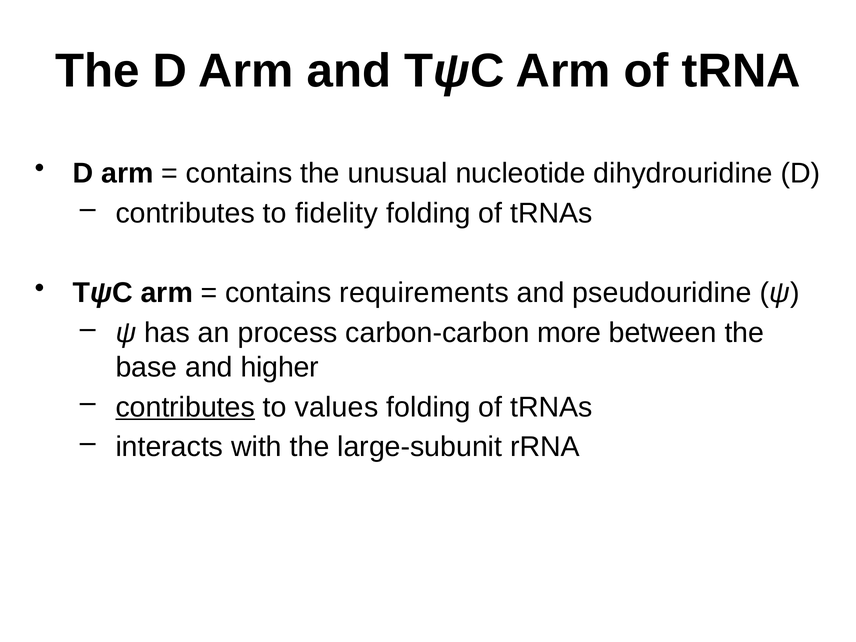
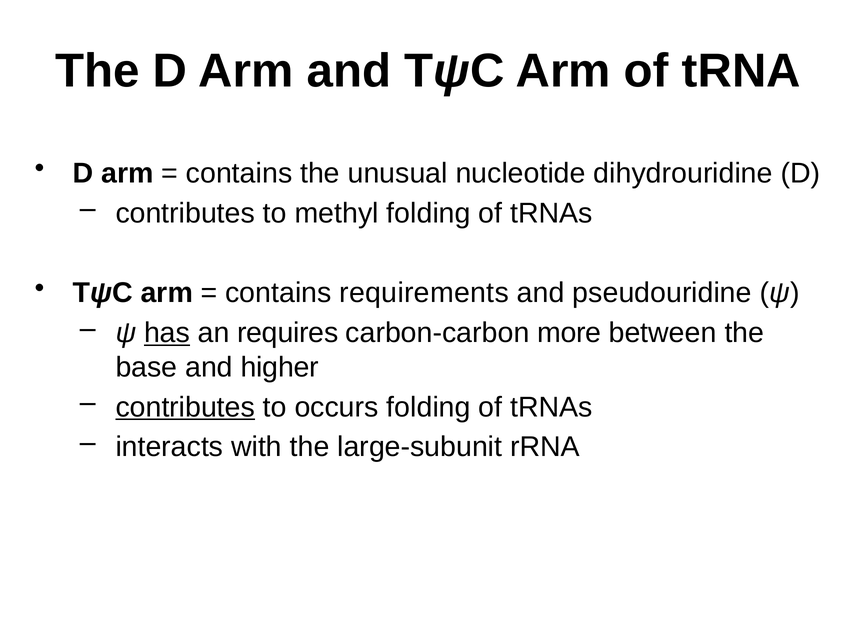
fidelity: fidelity -> methyl
has underline: none -> present
process: process -> requires
values: values -> occurs
